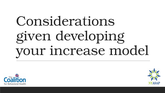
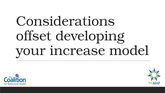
given: given -> offset
